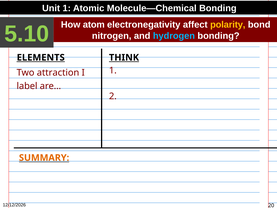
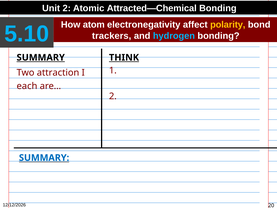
Unit 1: 1 -> 2
Molecule—Chemical: Molecule—Chemical -> Attracted—Chemical
5.10 colour: light green -> light blue
nitrogen: nitrogen -> trackers
ELEMENTS at (41, 57): ELEMENTS -> SUMMARY
label: label -> each
SUMMARY at (44, 158) colour: orange -> blue
